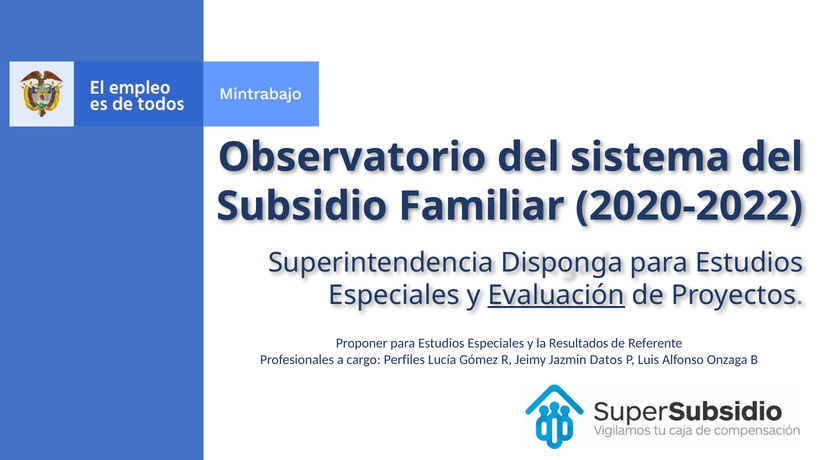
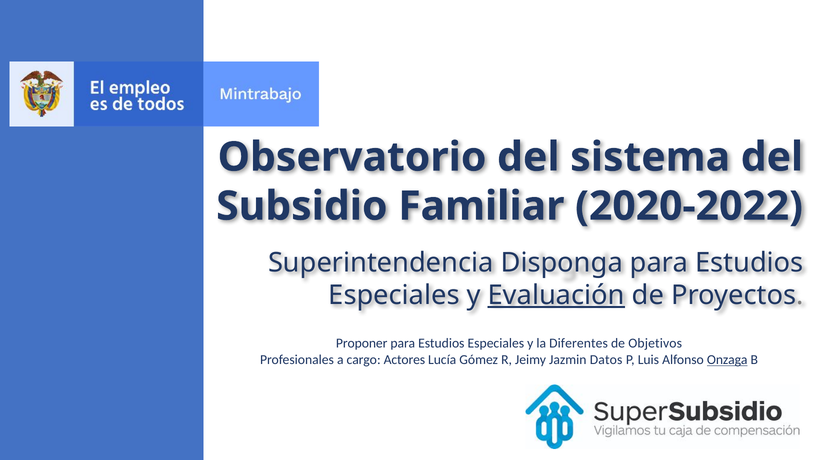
Resultados: Resultados -> Diferentes
Referente: Referente -> Objetivos
Perfiles: Perfiles -> Actores
Onzaga underline: none -> present
